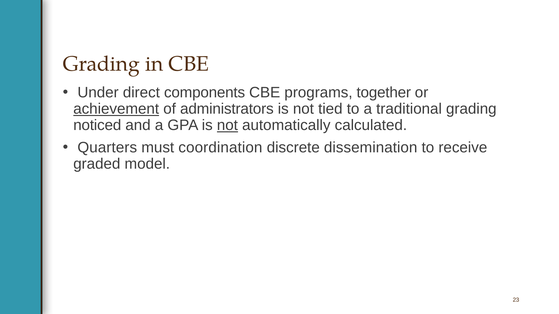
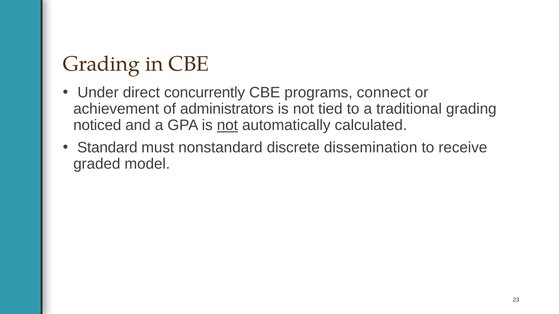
components: components -> concurrently
together: together -> connect
achievement underline: present -> none
Quarters: Quarters -> Standard
coordination: coordination -> nonstandard
